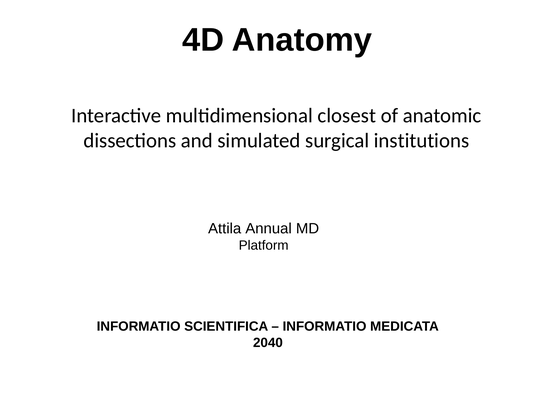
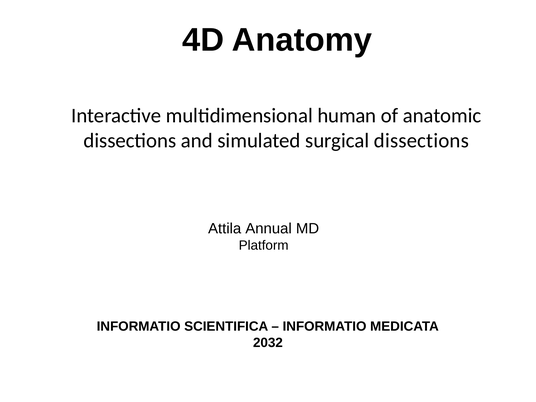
closest: closest -> human
surgical institutions: institutions -> dissections
2040: 2040 -> 2032
